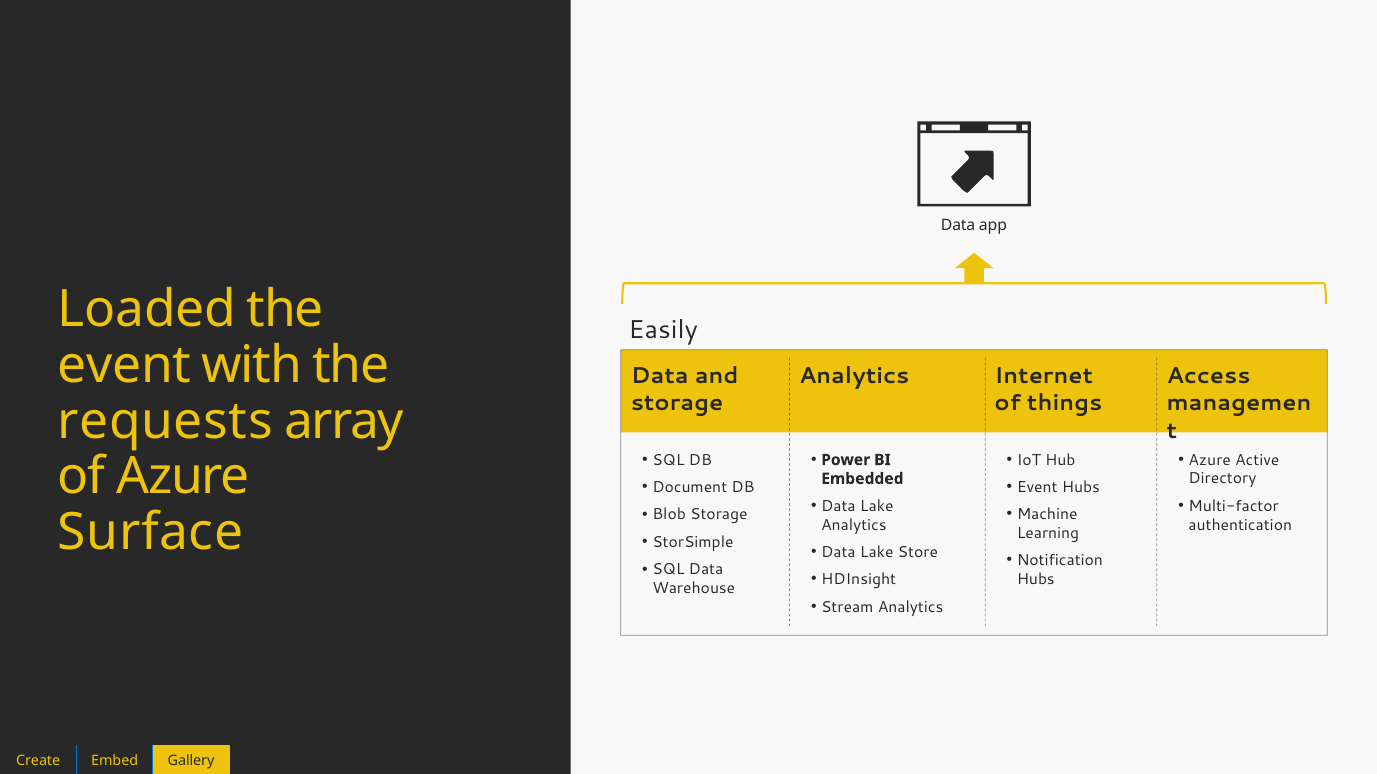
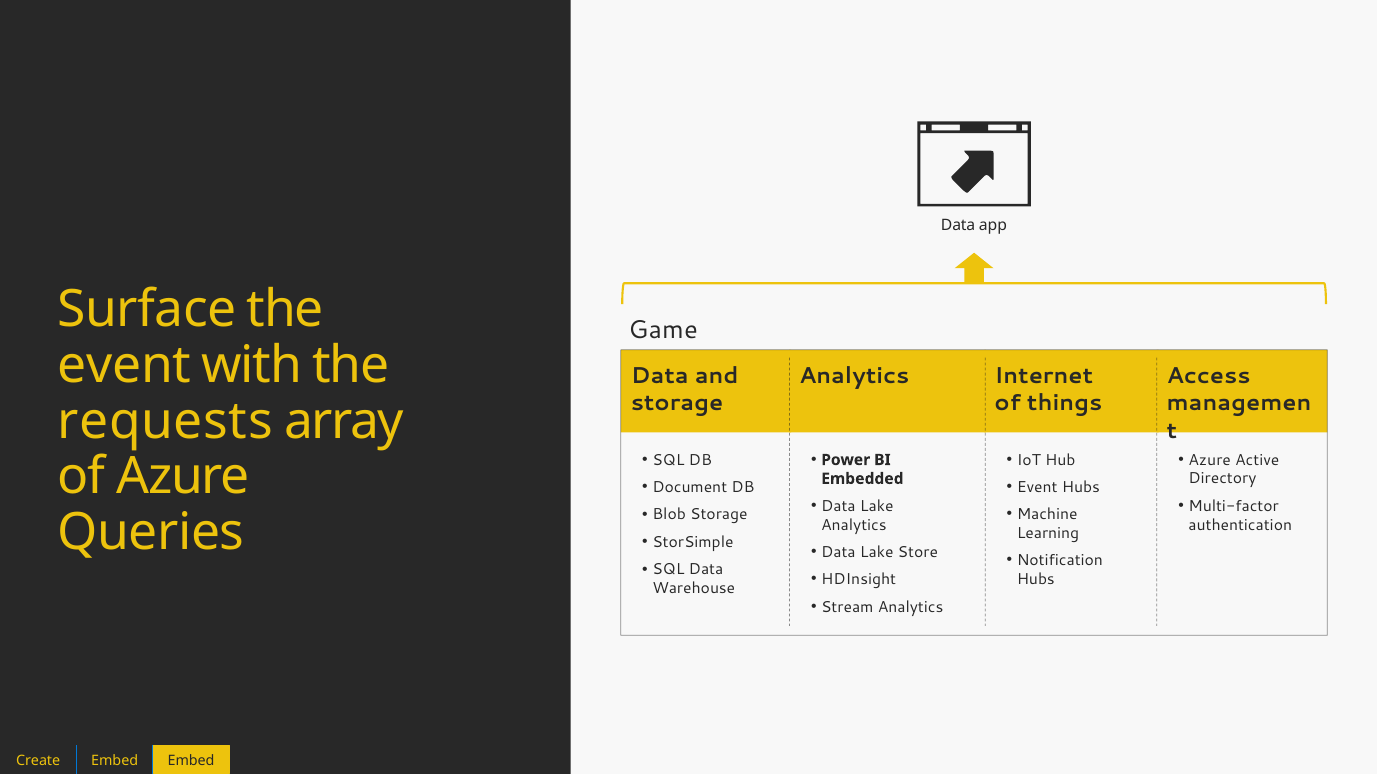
Loaded: Loaded -> Surface
Easily: Easily -> Game
Surface: Surface -> Queries
Create Gallery: Gallery -> Embed
